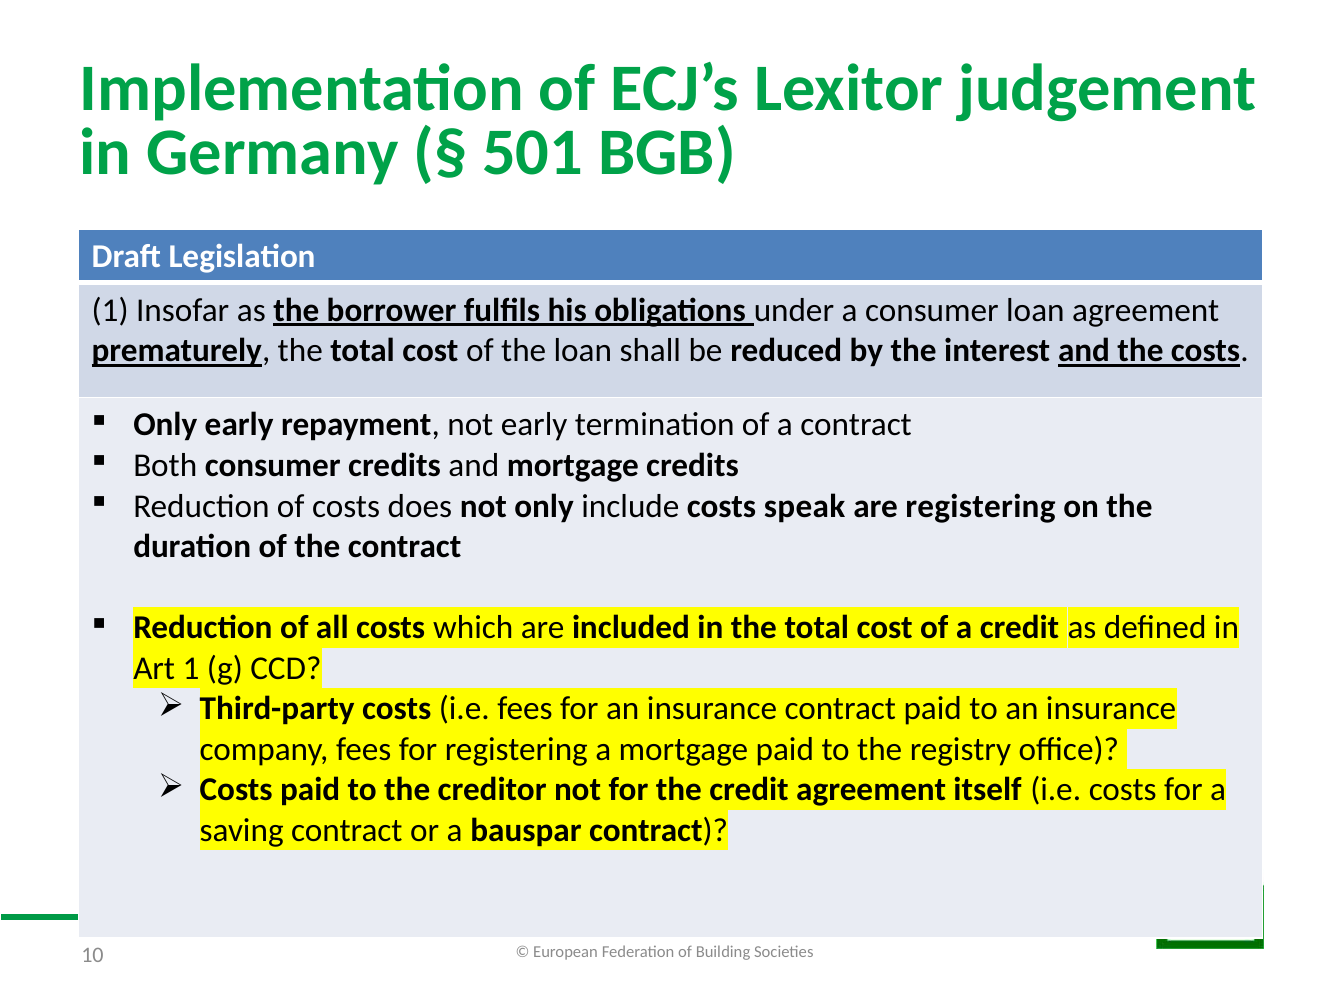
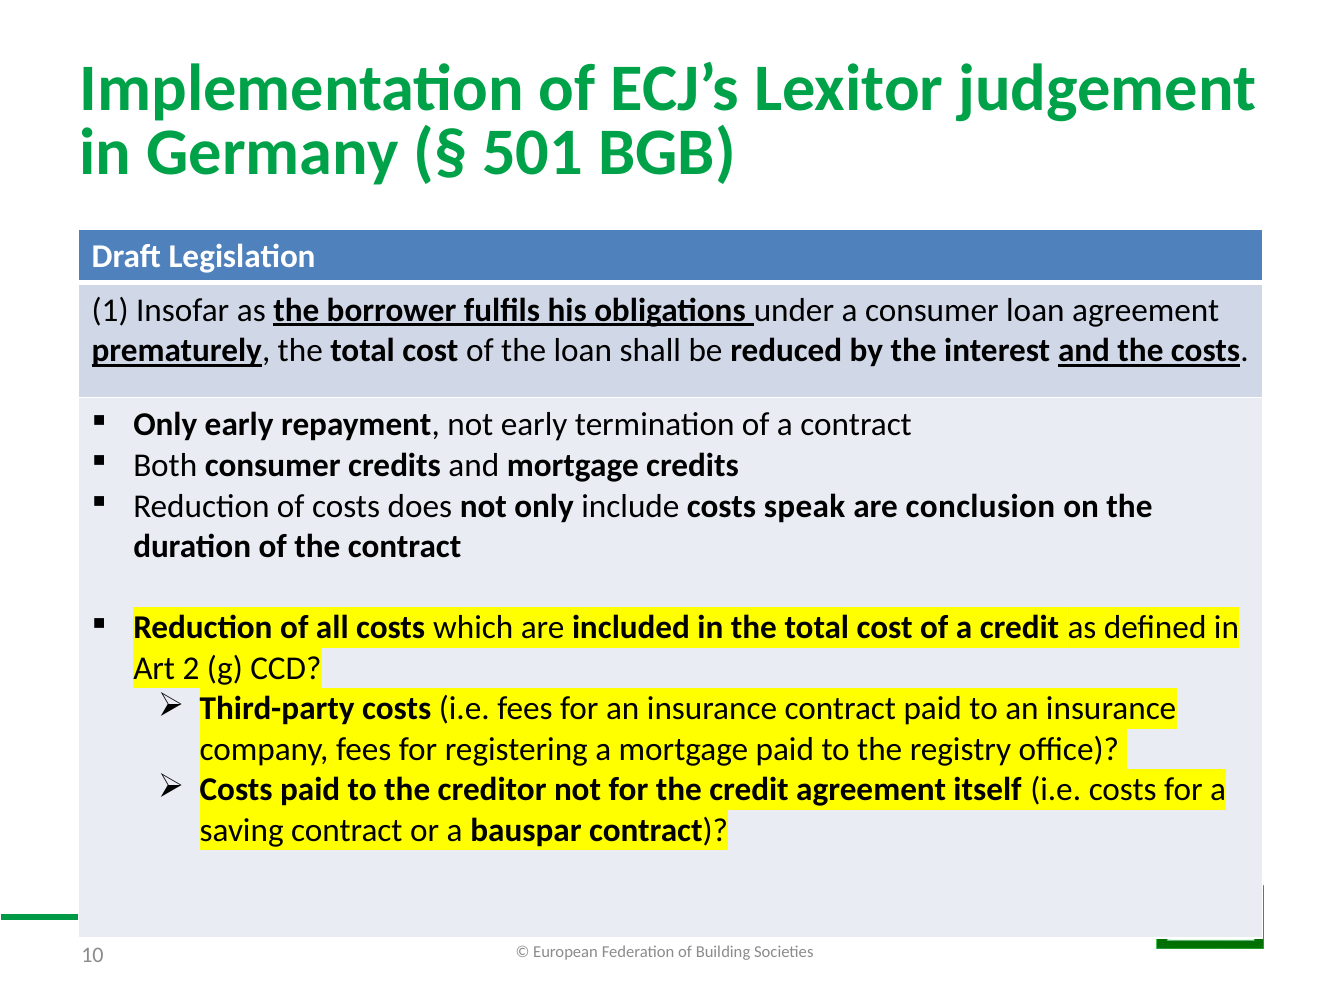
are registering: registering -> conclusion
Art 1: 1 -> 2
